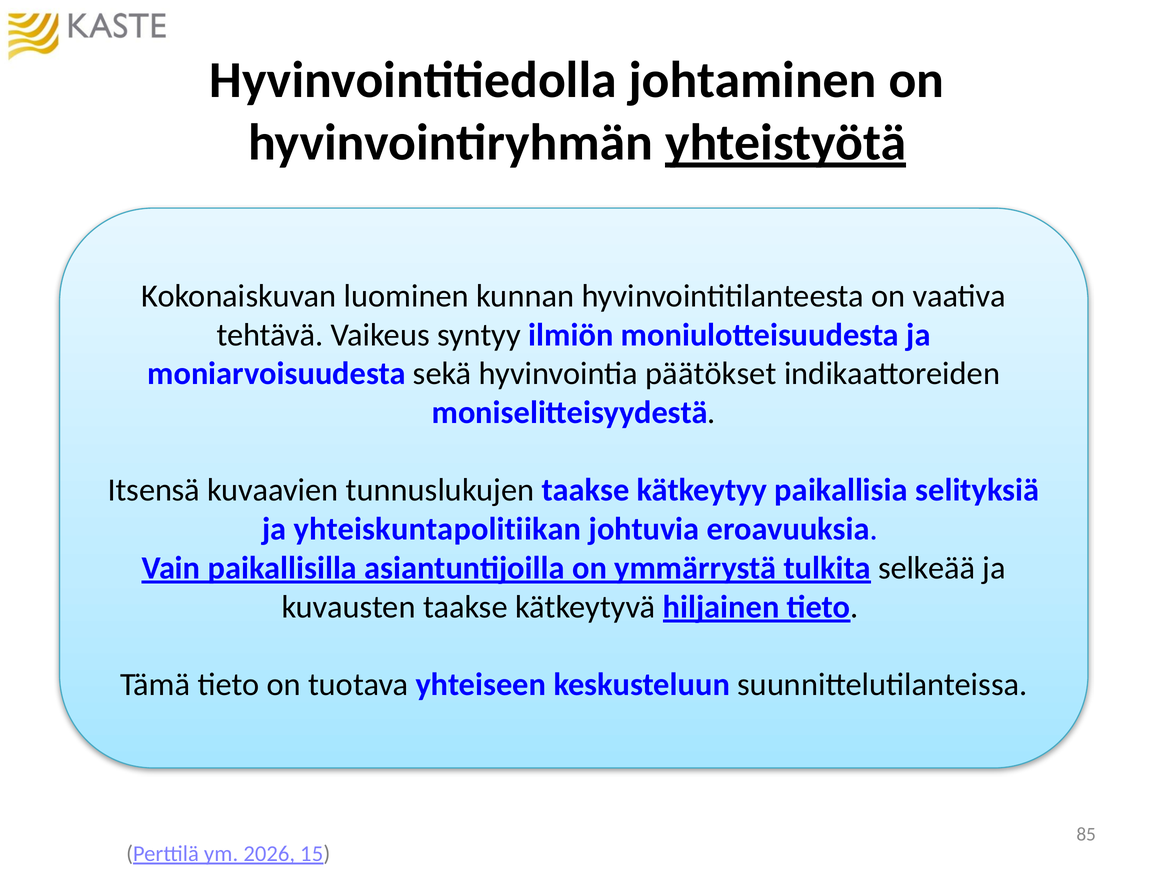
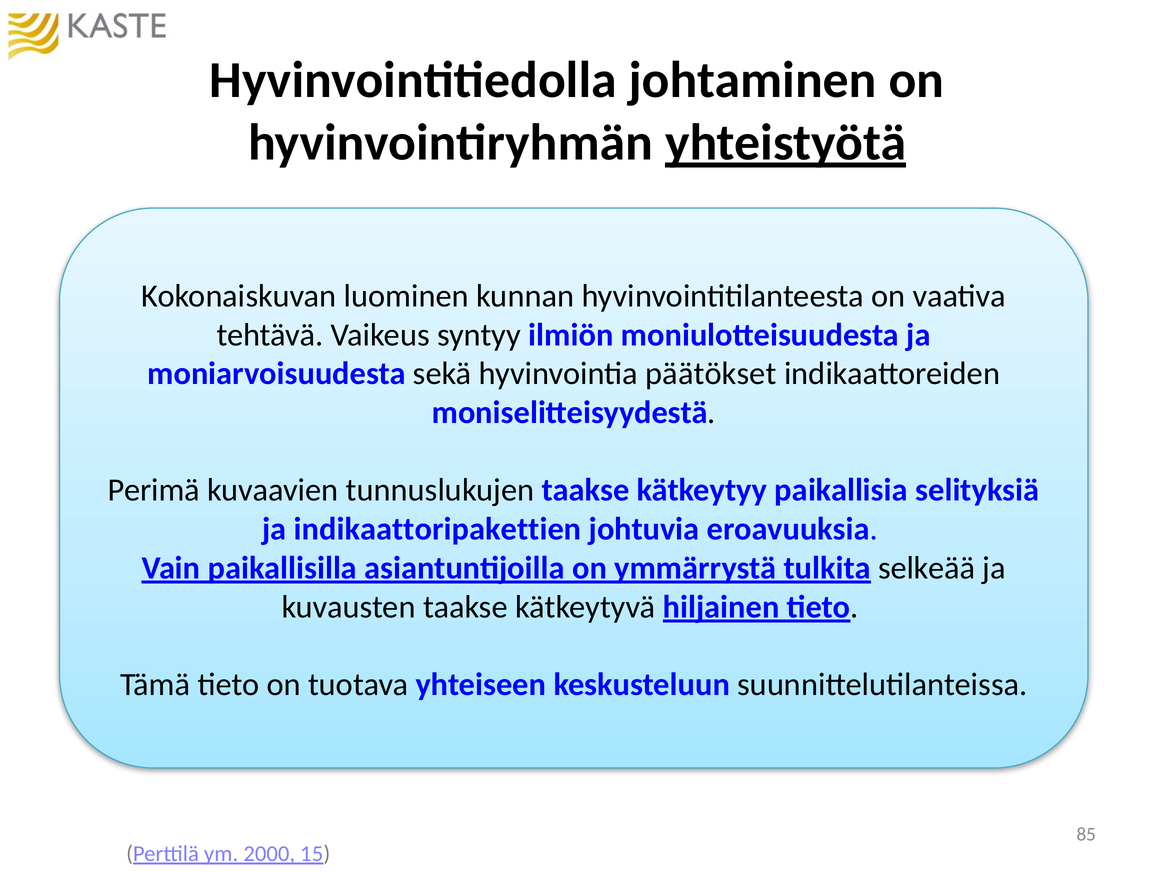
Itsensä: Itsensä -> Perimä
yhteiskuntapolitiikan: yhteiskuntapolitiikan -> indikaattoripakettien
2026: 2026 -> 2000
